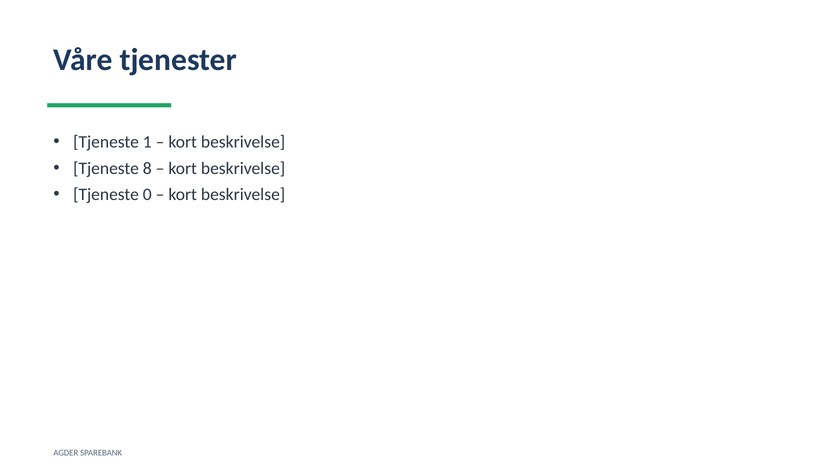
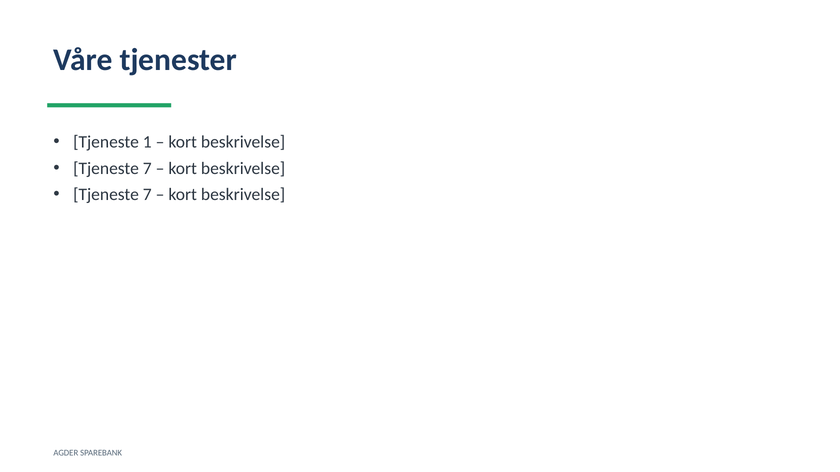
8 at (147, 169): 8 -> 7
0 at (147, 195): 0 -> 7
